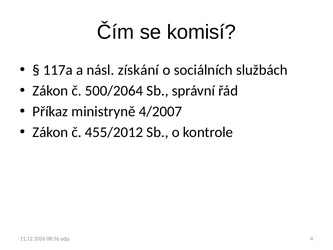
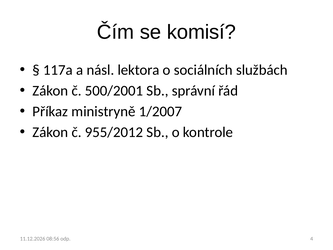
získání: získání -> lektora
500/2064: 500/2064 -> 500/2001
4/2007: 4/2007 -> 1/2007
455/2012: 455/2012 -> 955/2012
